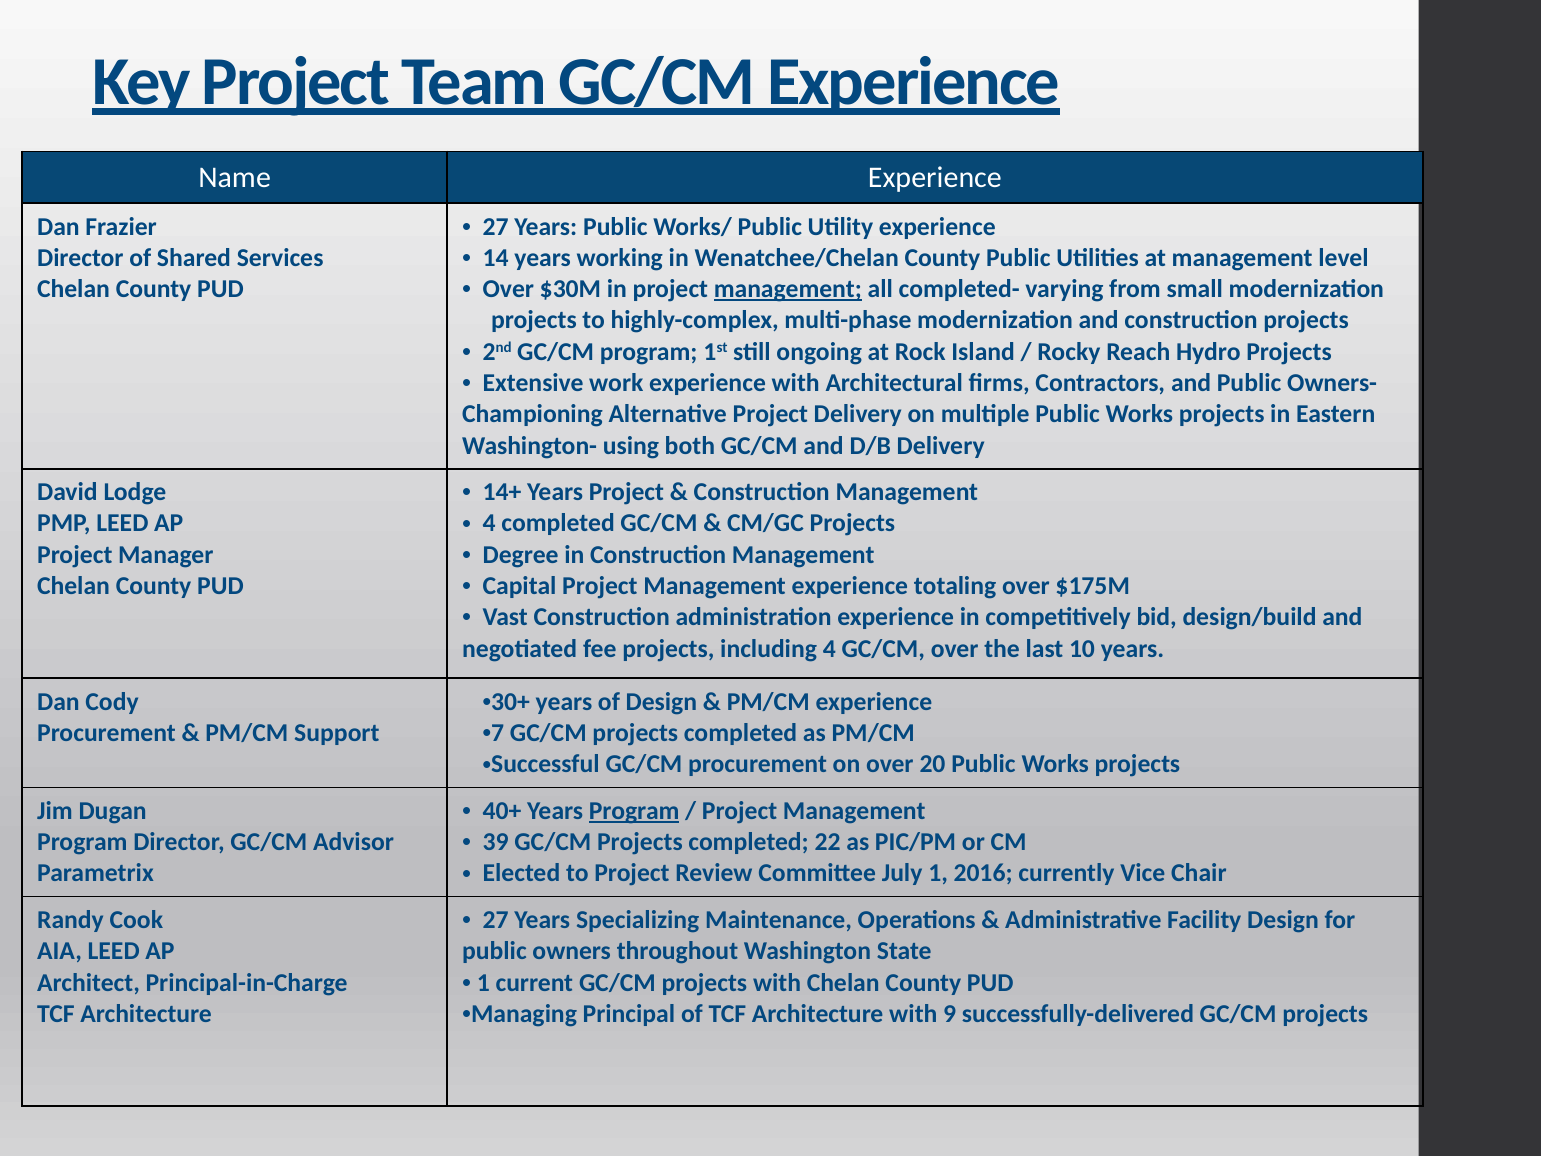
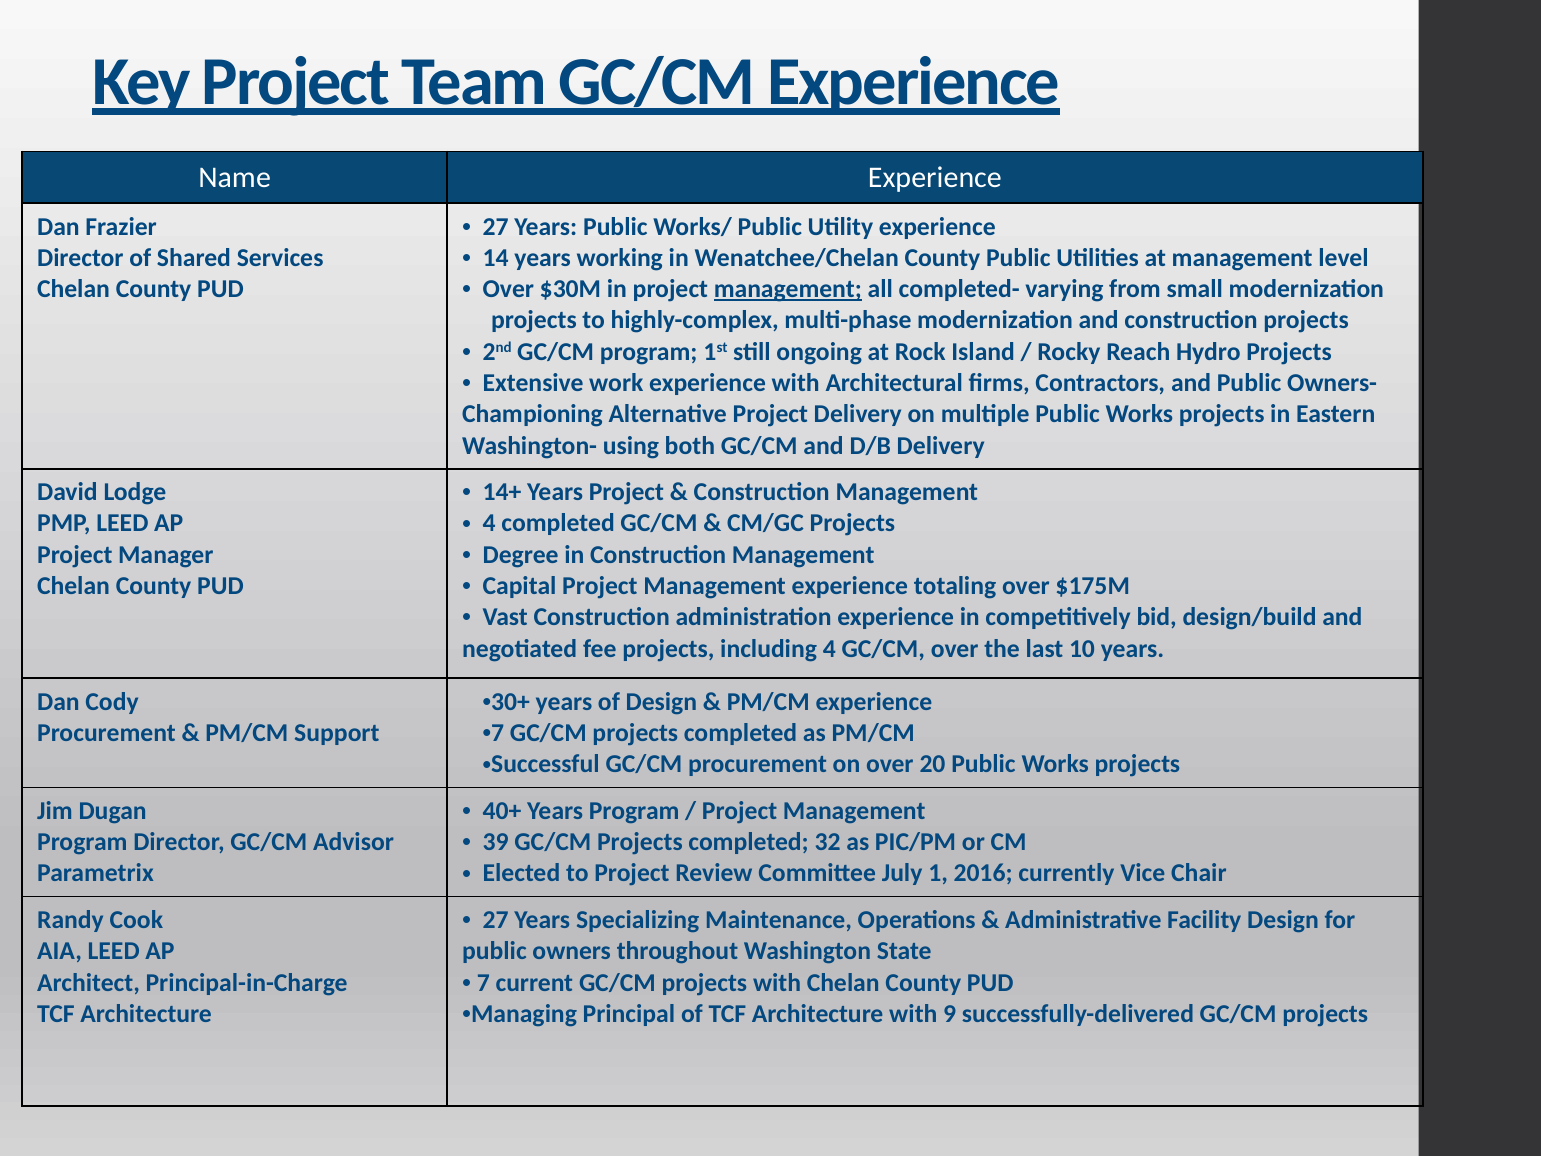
Program at (634, 811) underline: present -> none
22: 22 -> 32
1 at (483, 982): 1 -> 7
